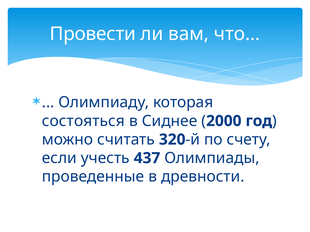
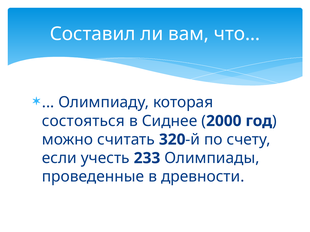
Провести: Провести -> Составил
437: 437 -> 233
